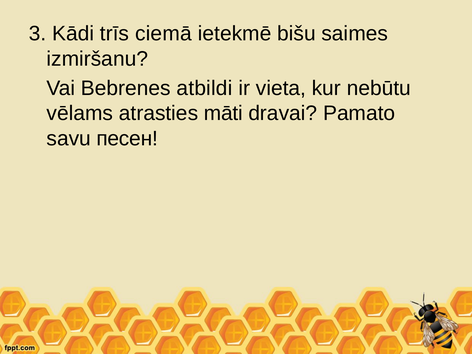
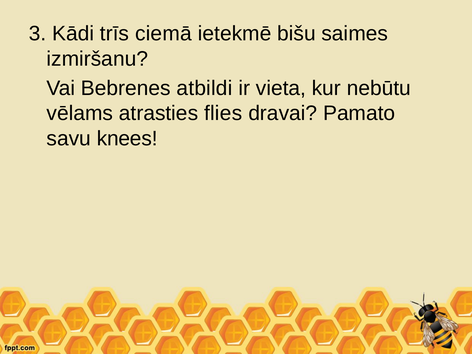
māti: māti -> flies
песен: песен -> knees
